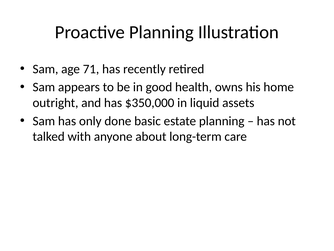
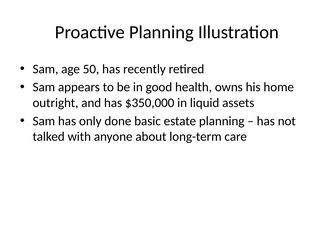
71: 71 -> 50
